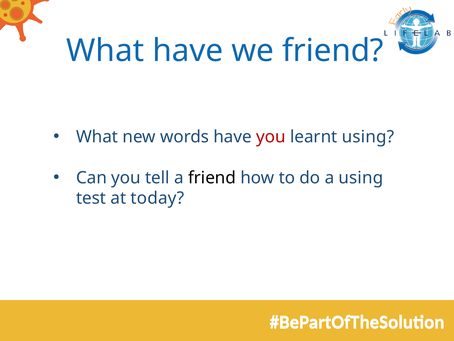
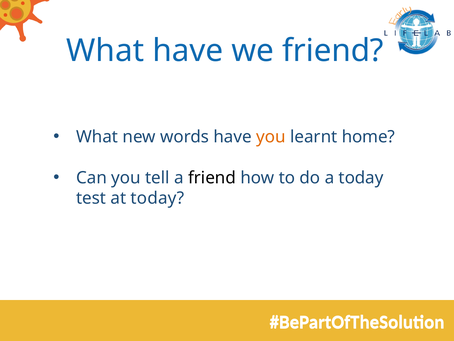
you at (271, 137) colour: red -> orange
learnt using: using -> home
a using: using -> today
